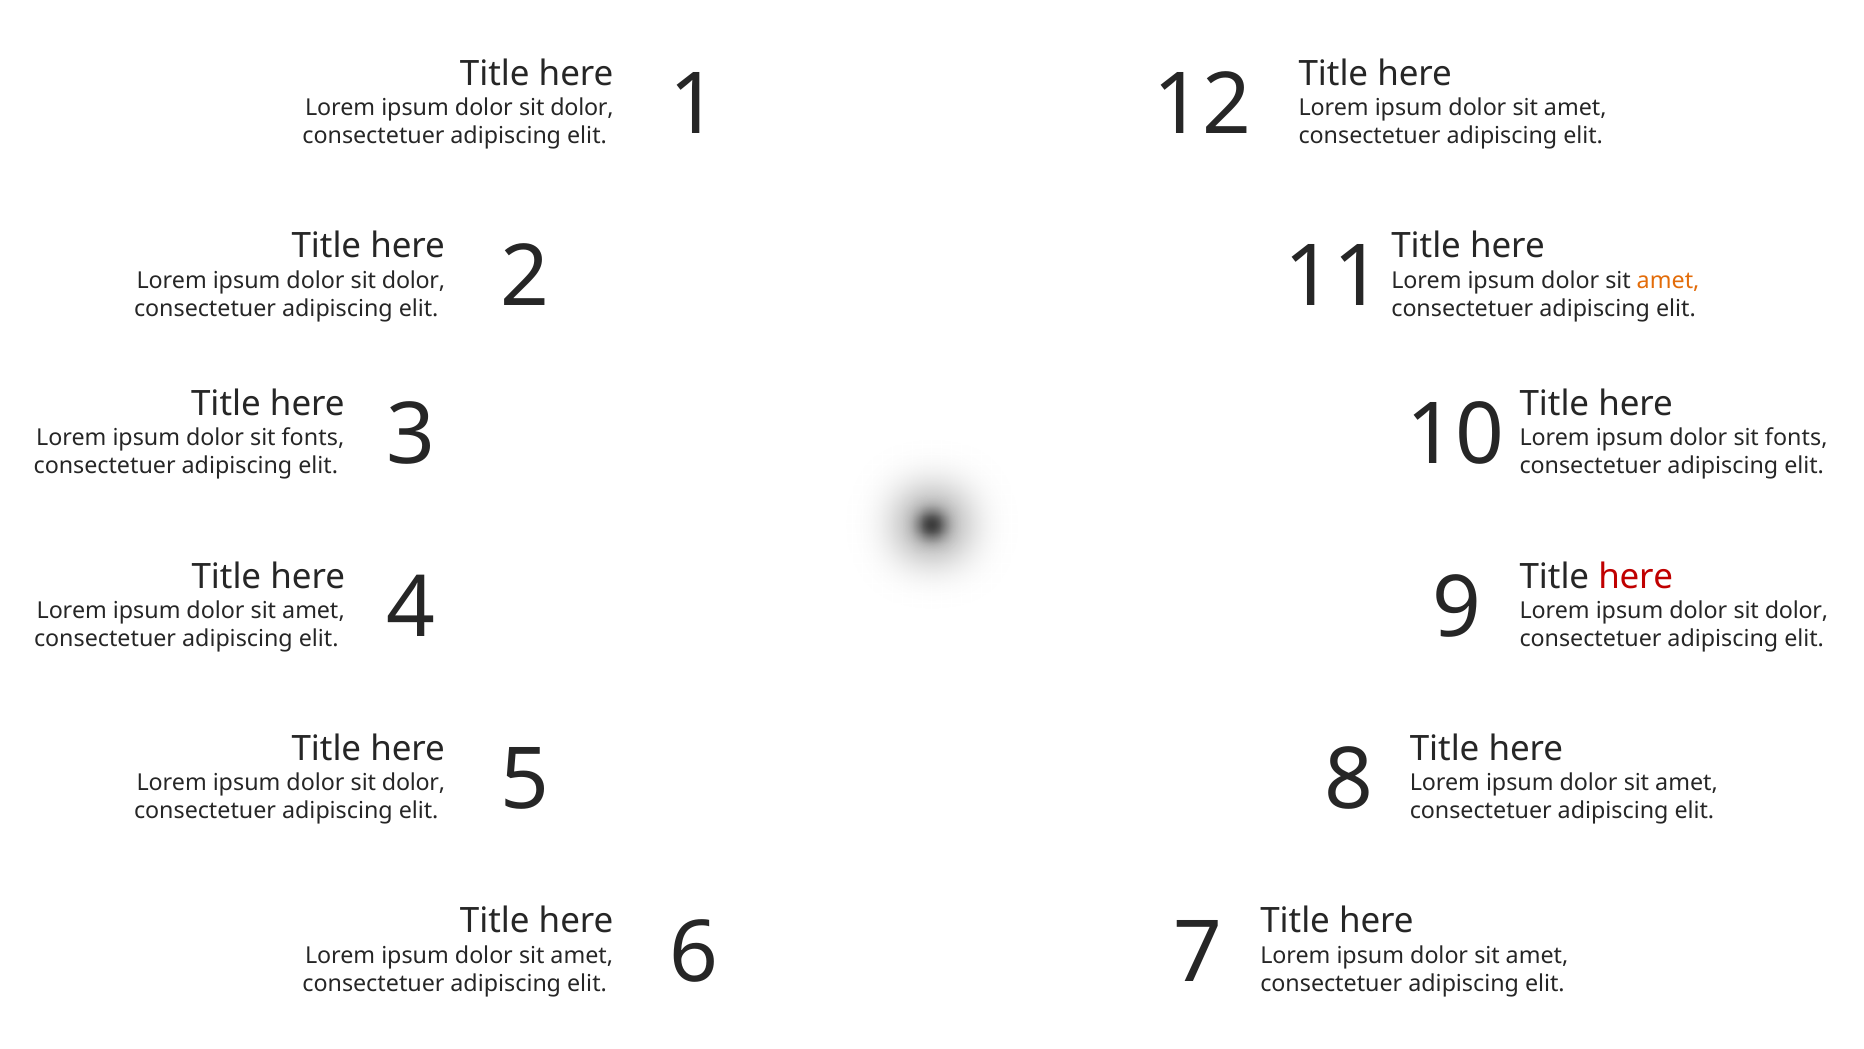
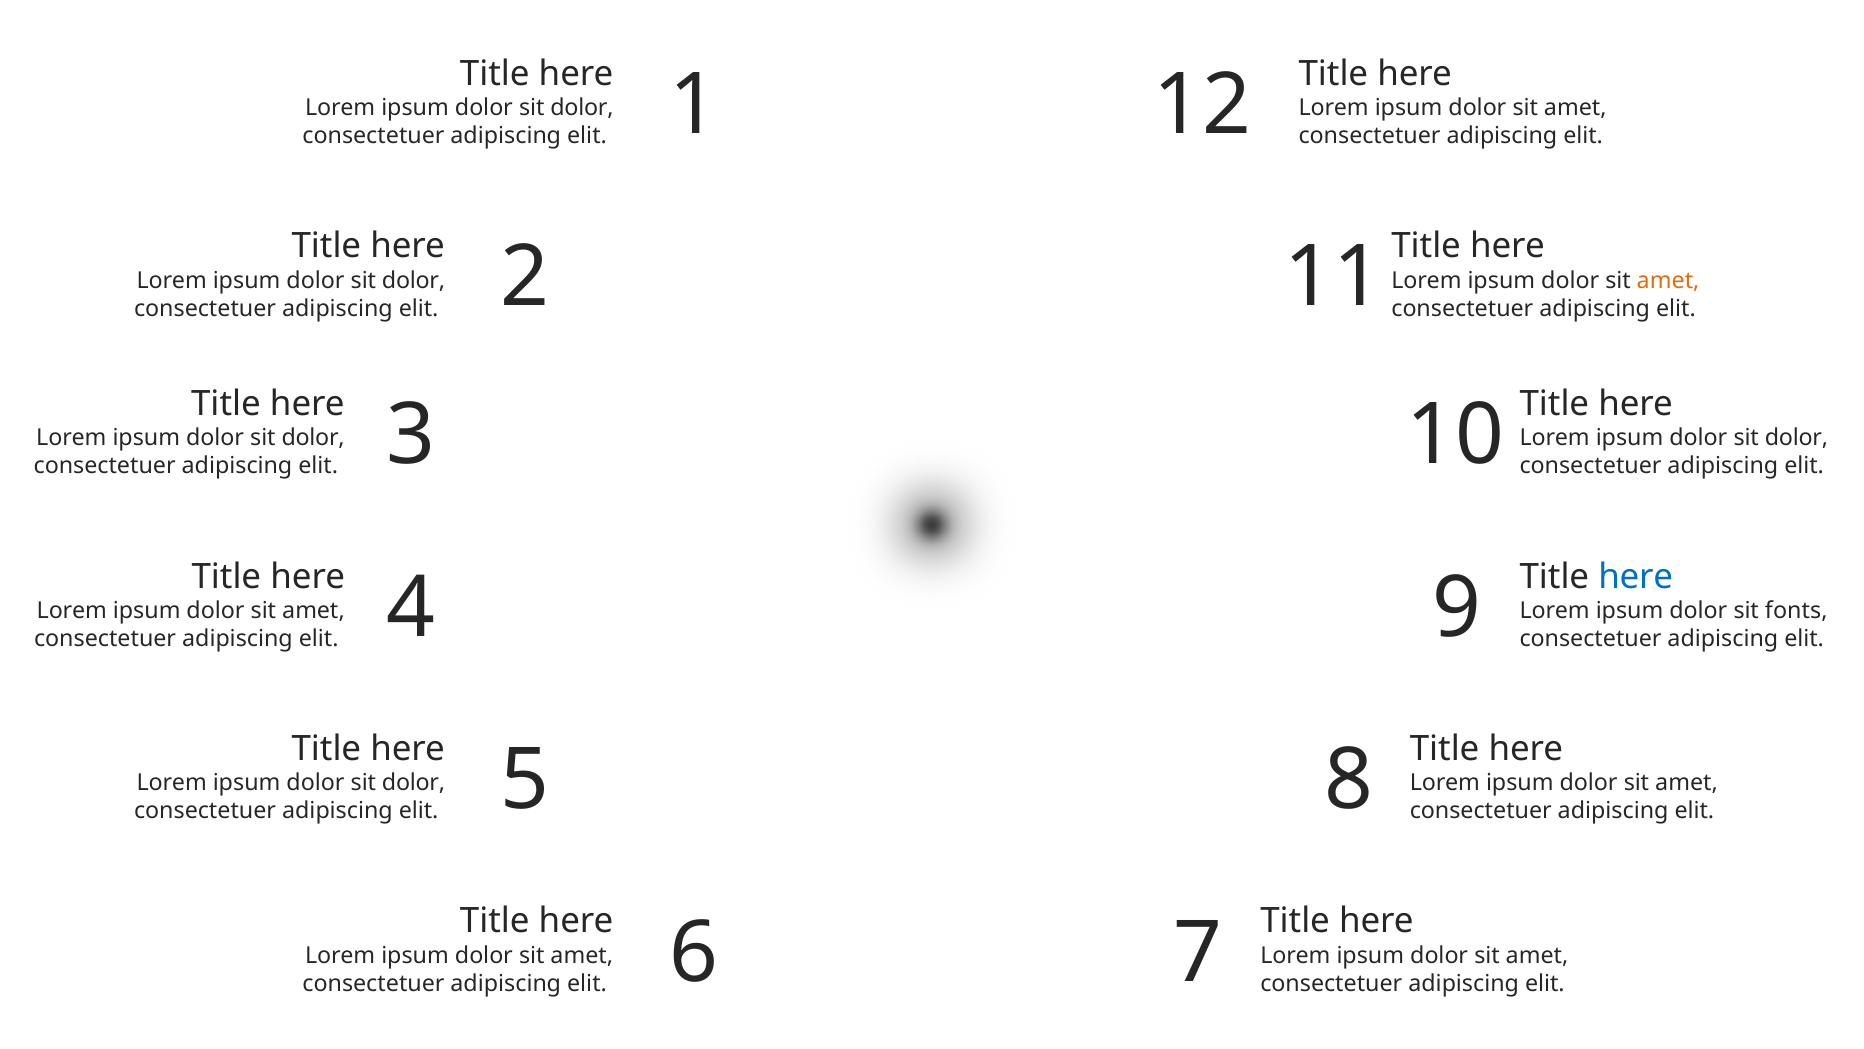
fonts at (313, 438): fonts -> dolor
fonts at (1796, 438): fonts -> dolor
here at (1636, 576) colour: red -> blue
dolor at (1796, 610): dolor -> fonts
